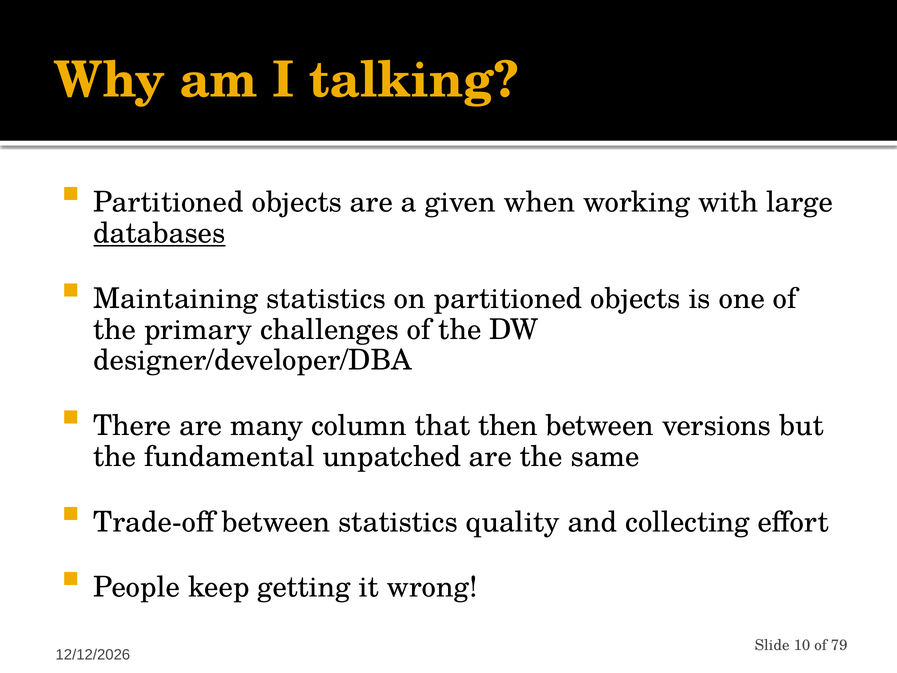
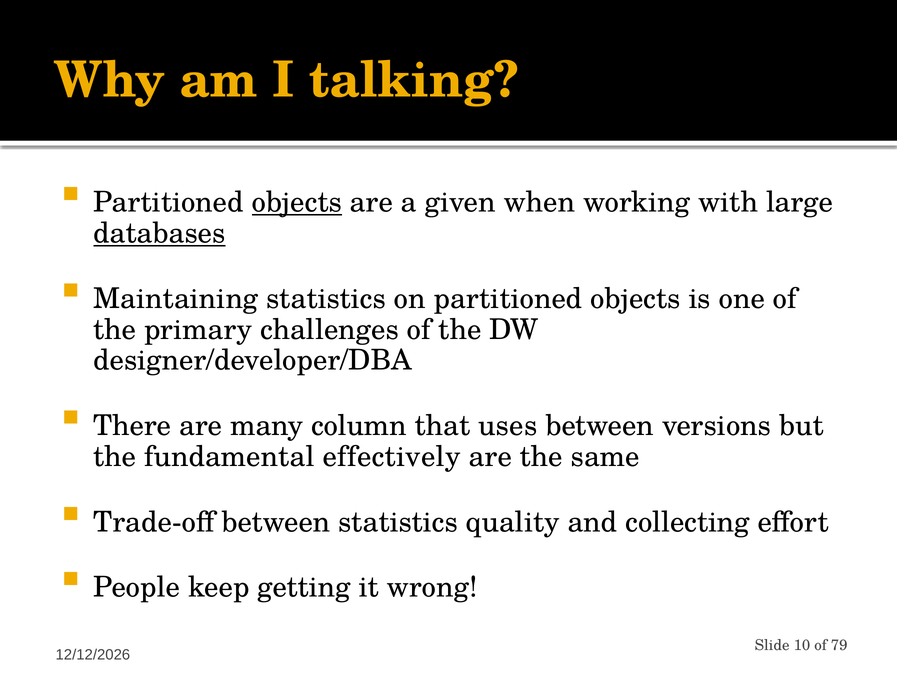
objects at (297, 202) underline: none -> present
then: then -> uses
unpatched: unpatched -> effectively
